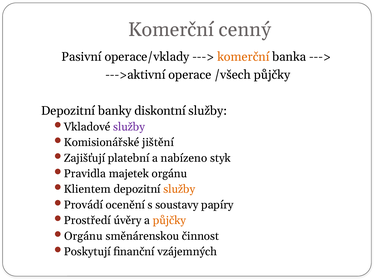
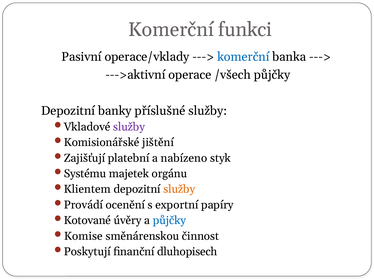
cenný: cenný -> funkci
komerční at (243, 57) colour: orange -> blue
diskontní: diskontní -> příslušné
Pravidla: Pravidla -> Systému
soustavy: soustavy -> exportní
Prostředí: Prostředí -> Kotované
půjčky at (169, 221) colour: orange -> blue
Orgánu at (83, 236): Orgánu -> Komise
vzájemných: vzájemných -> dluhopisech
